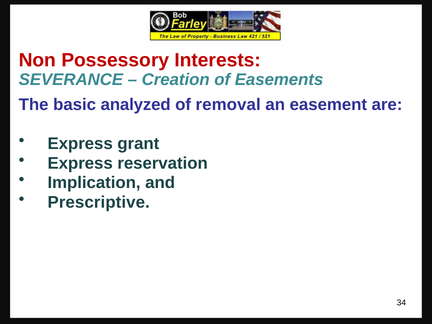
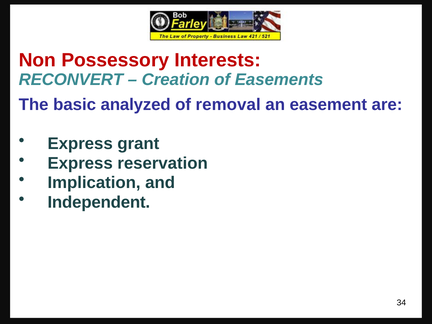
SEVERANCE: SEVERANCE -> RECONVERT
Prescriptive: Prescriptive -> Independent
